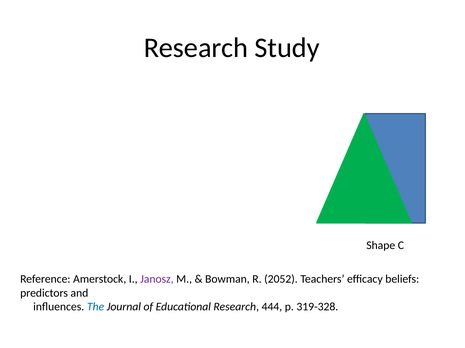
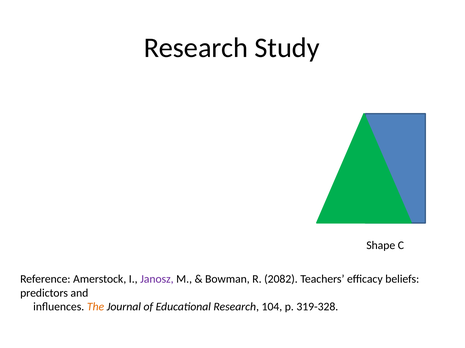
2052: 2052 -> 2082
The colour: blue -> orange
444: 444 -> 104
